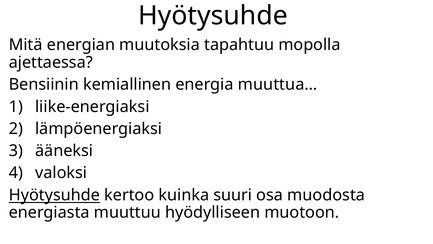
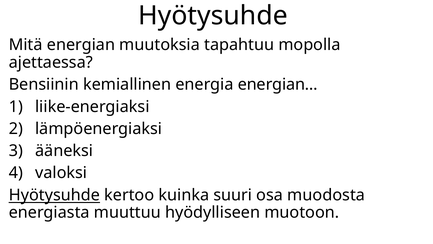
muuttua…: muuttua… -> energian…
